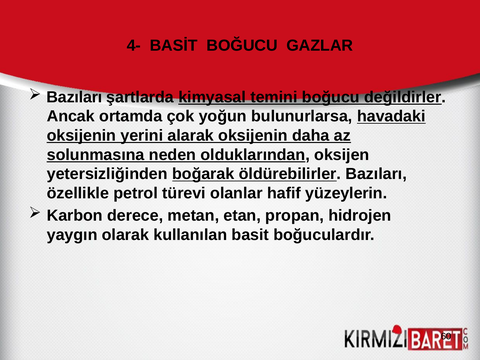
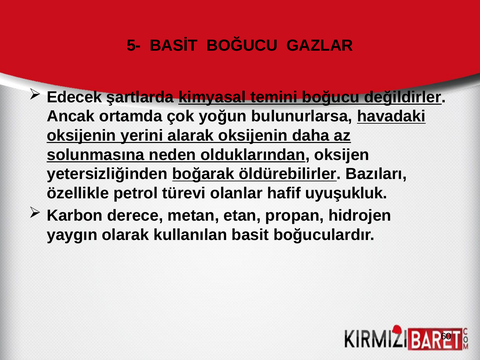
4-: 4- -> 5-
Bazıları at (74, 97): Bazıları -> Edecek
yüzeylerin: yüzeylerin -> uyuşukluk
